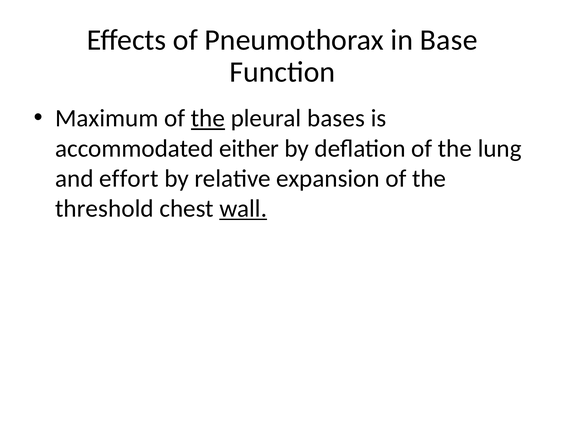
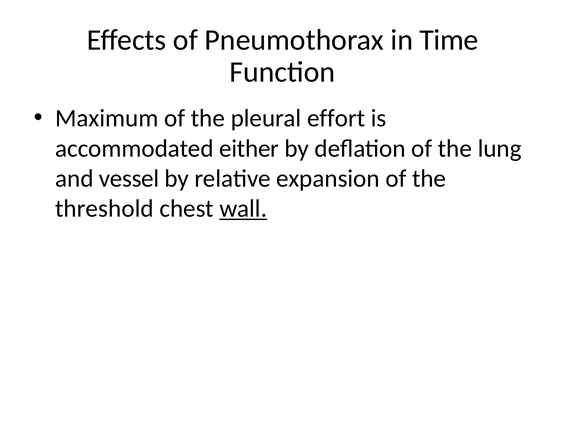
Base: Base -> Time
the at (208, 119) underline: present -> none
bases: bases -> effort
effort: effort -> vessel
